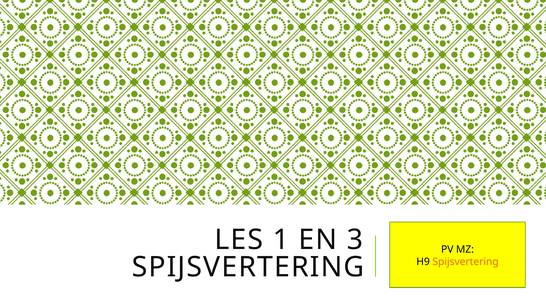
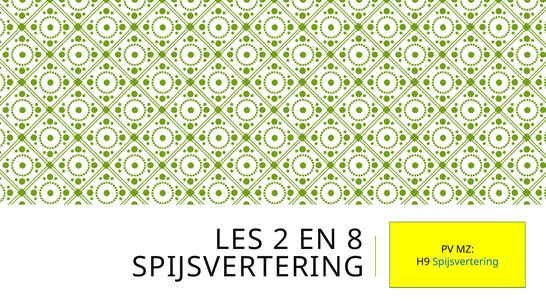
1: 1 -> 2
3: 3 -> 8
Spijsvertering at (466, 262) colour: orange -> blue
